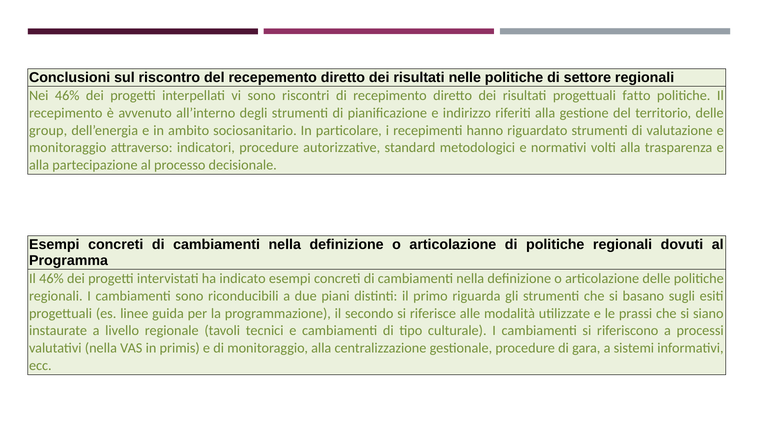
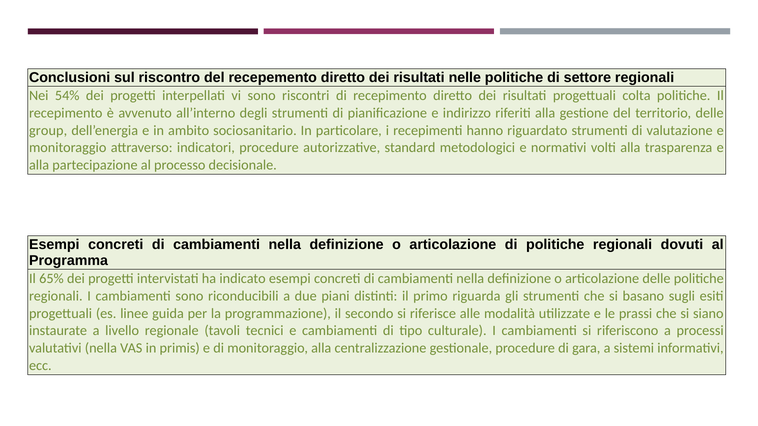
Nei 46%: 46% -> 54%
fatto: fatto -> colta
Il 46%: 46% -> 65%
